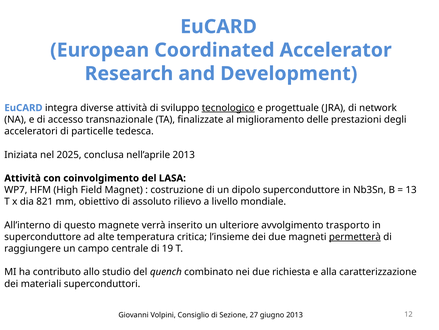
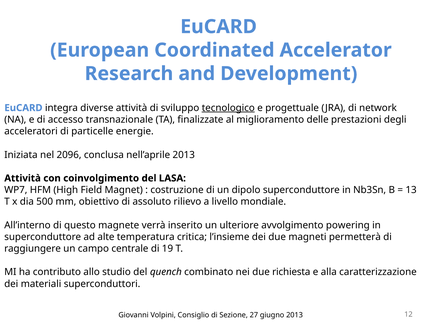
tedesca: tedesca -> energie
2025: 2025 -> 2096
821: 821 -> 500
trasporto: trasporto -> powering
permetterà underline: present -> none
